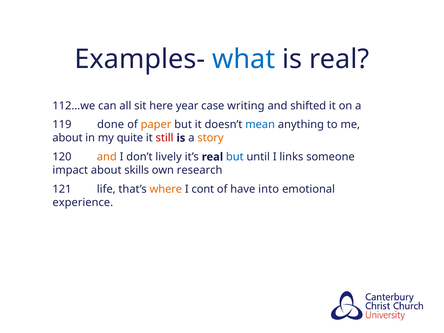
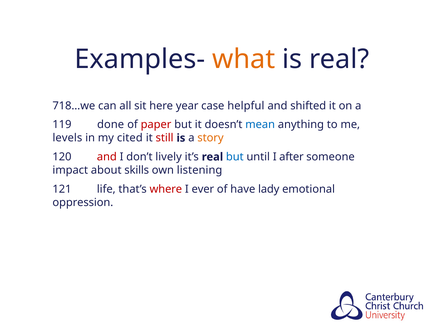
what colour: blue -> orange
112…we: 112…we -> 718…we
writing: writing -> helpful
paper colour: orange -> red
about at (68, 138): about -> levels
quite: quite -> cited
and at (107, 157) colour: orange -> red
links: links -> after
research: research -> listening
where colour: orange -> red
cont: cont -> ever
into: into -> lady
experience: experience -> oppression
